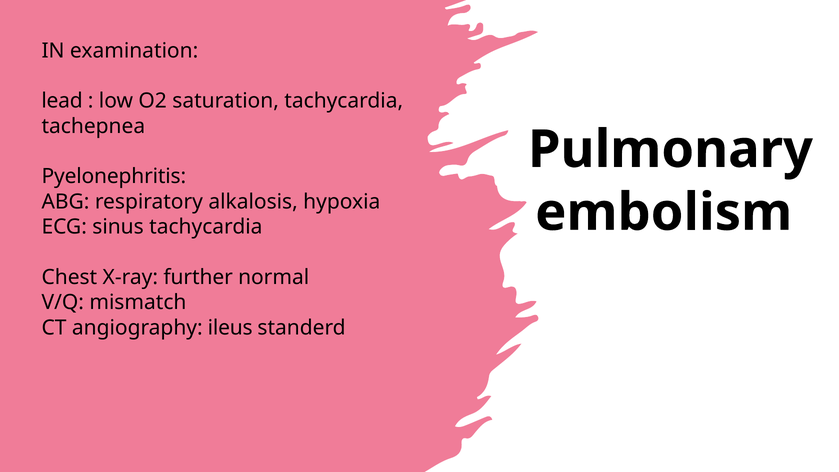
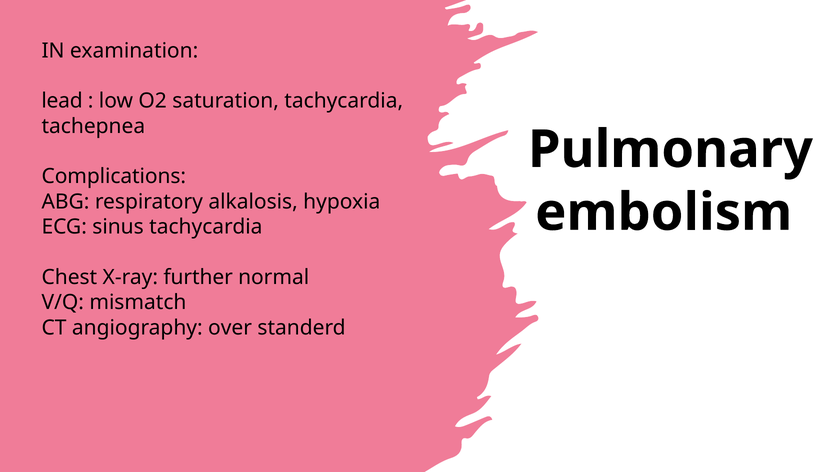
Pyelonephritis: Pyelonephritis -> Complications
ileus: ileus -> over
